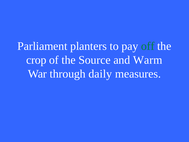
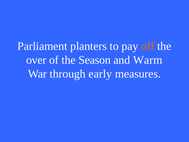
off colour: green -> orange
crop: crop -> over
Source: Source -> Season
daily: daily -> early
